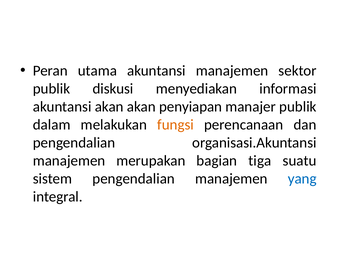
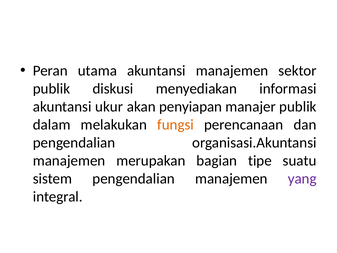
akuntansi akan: akan -> ukur
tiga: tiga -> tipe
yang colour: blue -> purple
